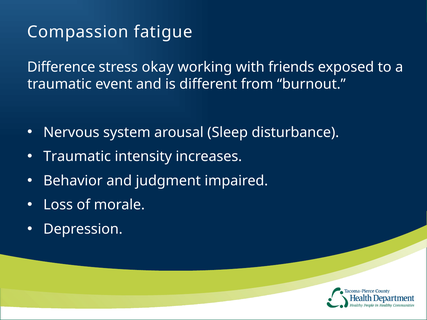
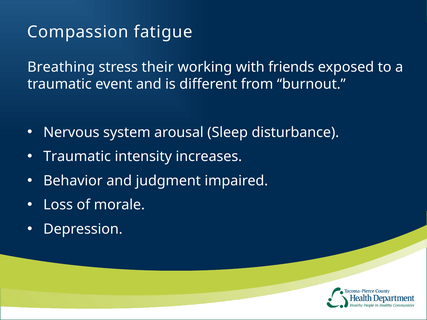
Difference: Difference -> Breathing
okay: okay -> their
